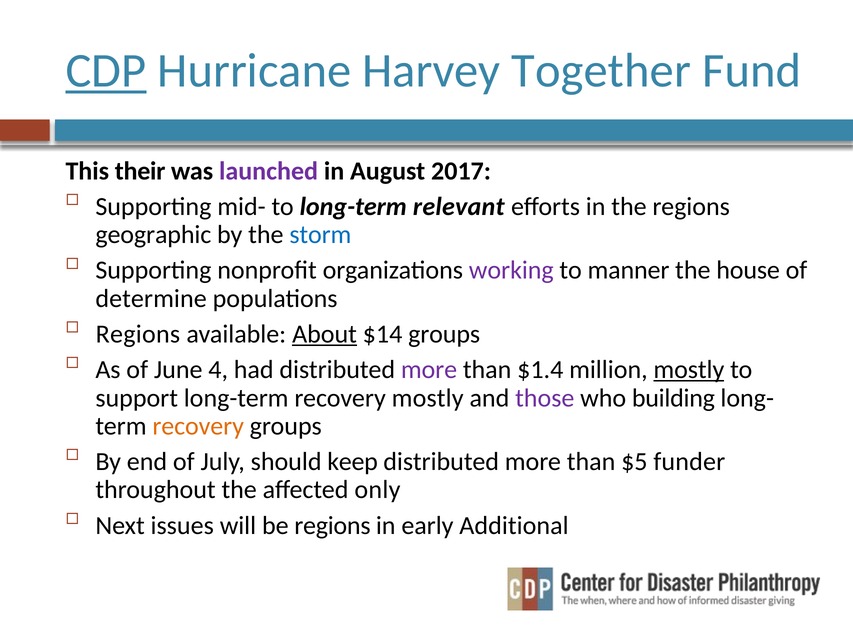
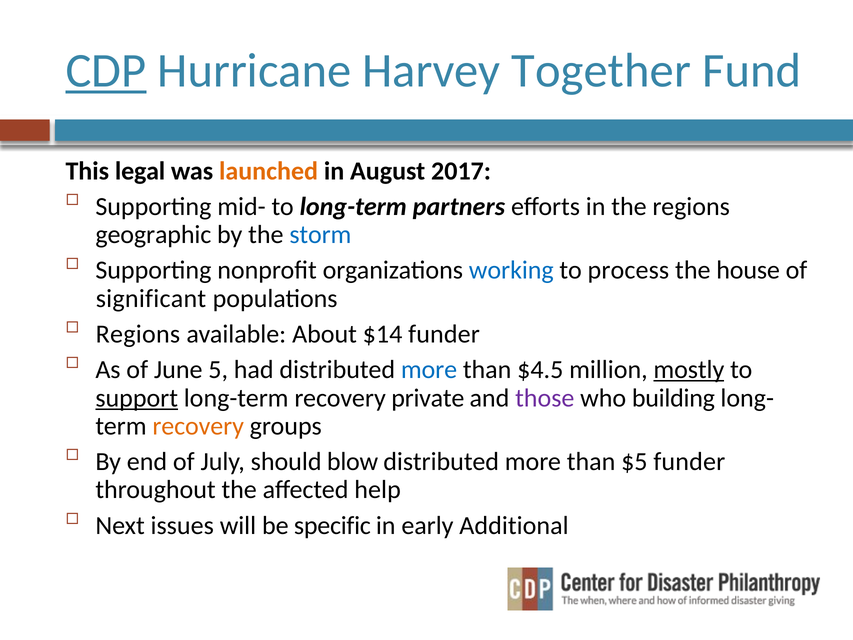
their: their -> legal
launched colour: purple -> orange
relevant: relevant -> partners
working colour: purple -> blue
manner: manner -> process
determine: determine -> significant
About underline: present -> none
$14 groups: groups -> funder
4: 4 -> 5
more at (429, 370) colour: purple -> blue
$1.4: $1.4 -> $4.5
support underline: none -> present
recovery mostly: mostly -> private
keep: keep -> blow
only: only -> help
be regions: regions -> specific
